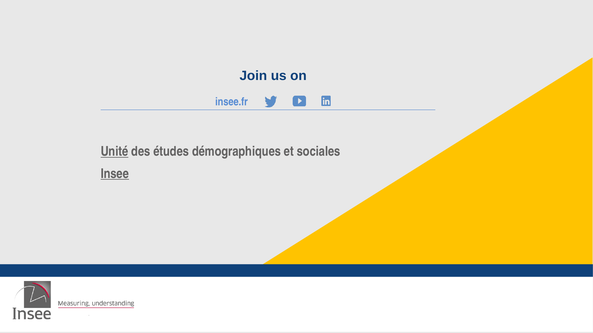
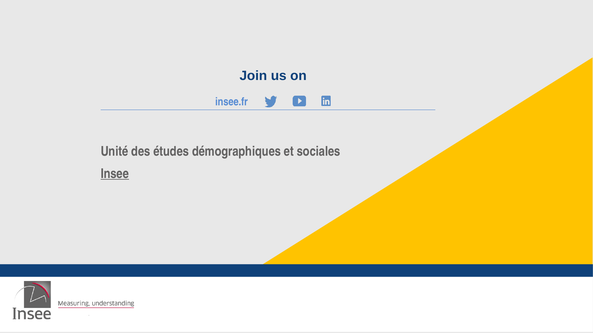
Unité underline: present -> none
